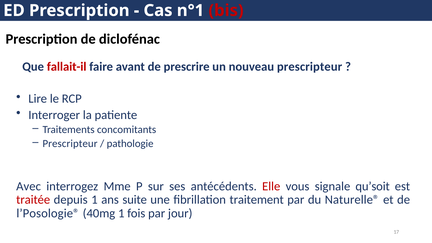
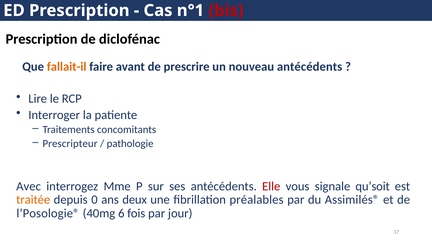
fallait-il colour: red -> orange
nouveau prescripteur: prescripteur -> antécédents
traitée colour: red -> orange
depuis 1: 1 -> 0
suite: suite -> deux
traitement: traitement -> préalables
Naturelle®: Naturelle® -> Assimilés®
40mg 1: 1 -> 6
